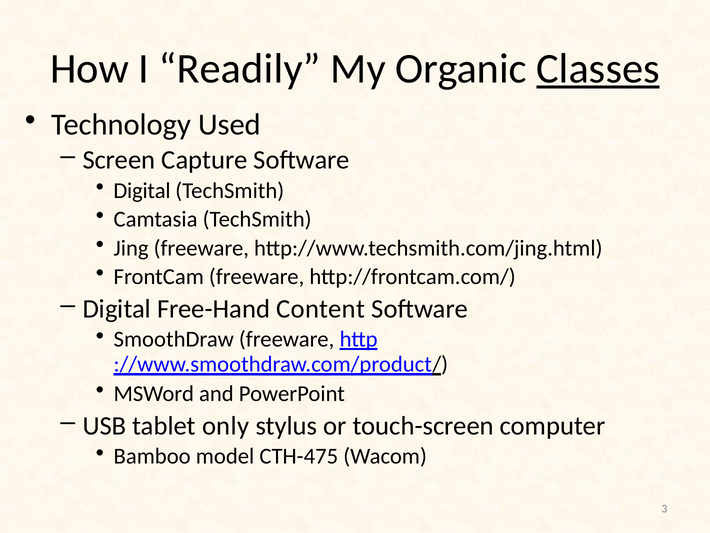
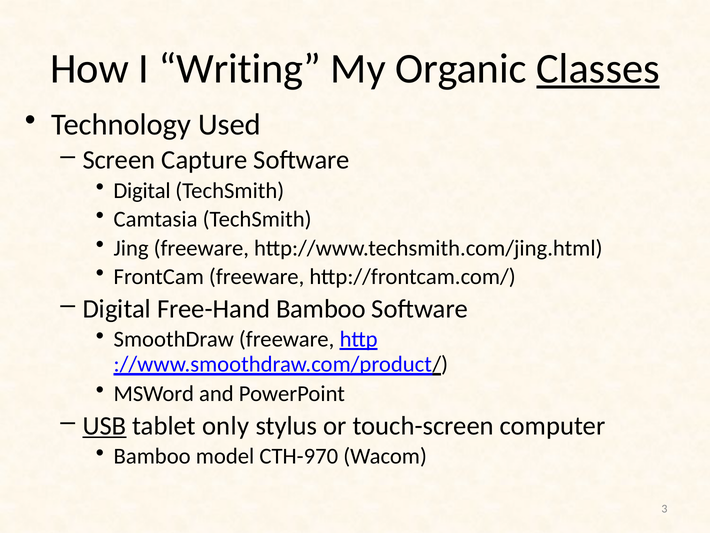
Readily: Readily -> Writing
Free-Hand Content: Content -> Bamboo
USB underline: none -> present
CTH-475: CTH-475 -> CTH-970
